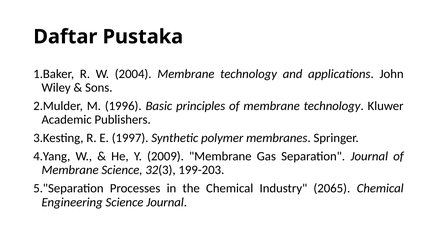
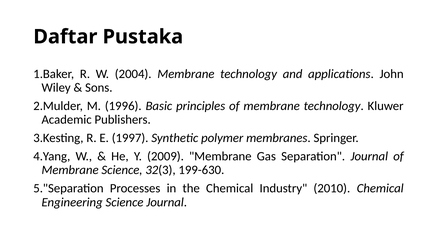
199-203: 199-203 -> 199-630
2065: 2065 -> 2010
